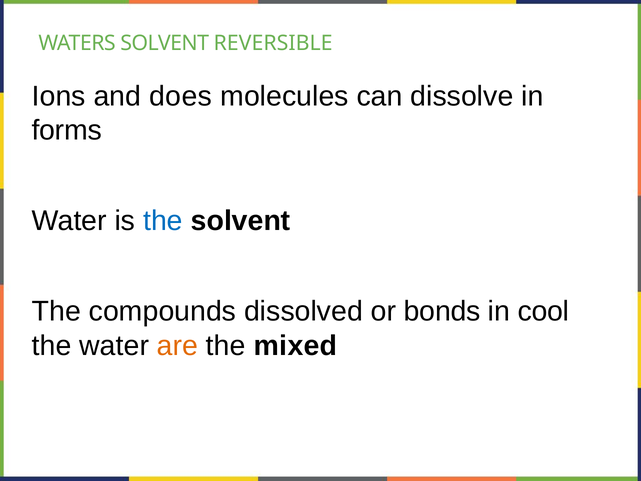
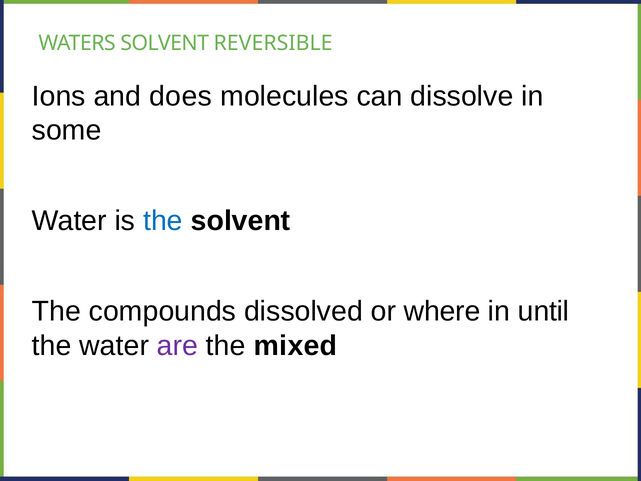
forms: forms -> some
bonds: bonds -> where
cool: cool -> until
are colour: orange -> purple
